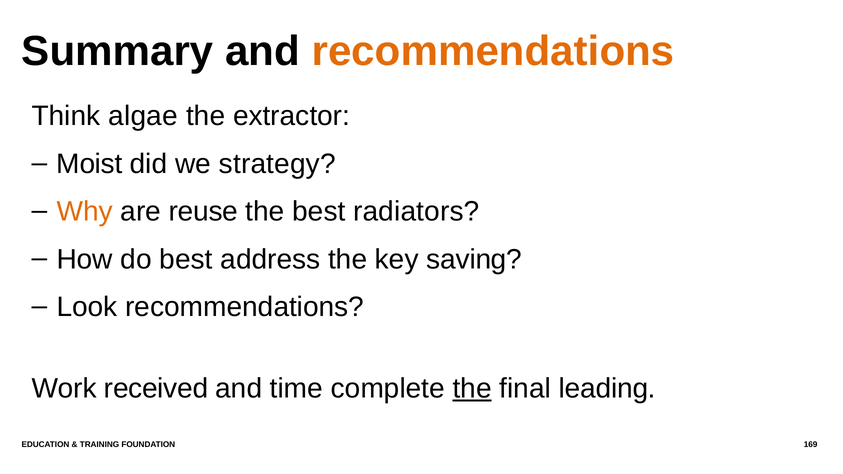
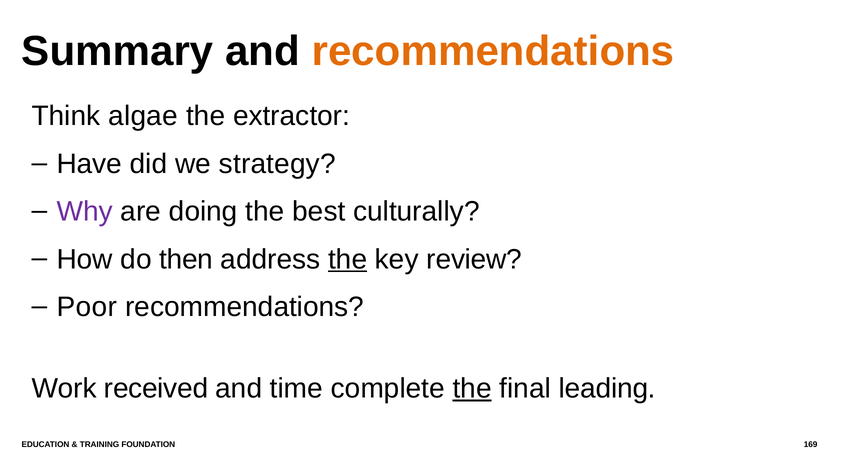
Moist: Moist -> Have
Why colour: orange -> purple
reuse: reuse -> doing
radiators: radiators -> culturally
do best: best -> then
the at (348, 259) underline: none -> present
saving: saving -> review
Look: Look -> Poor
